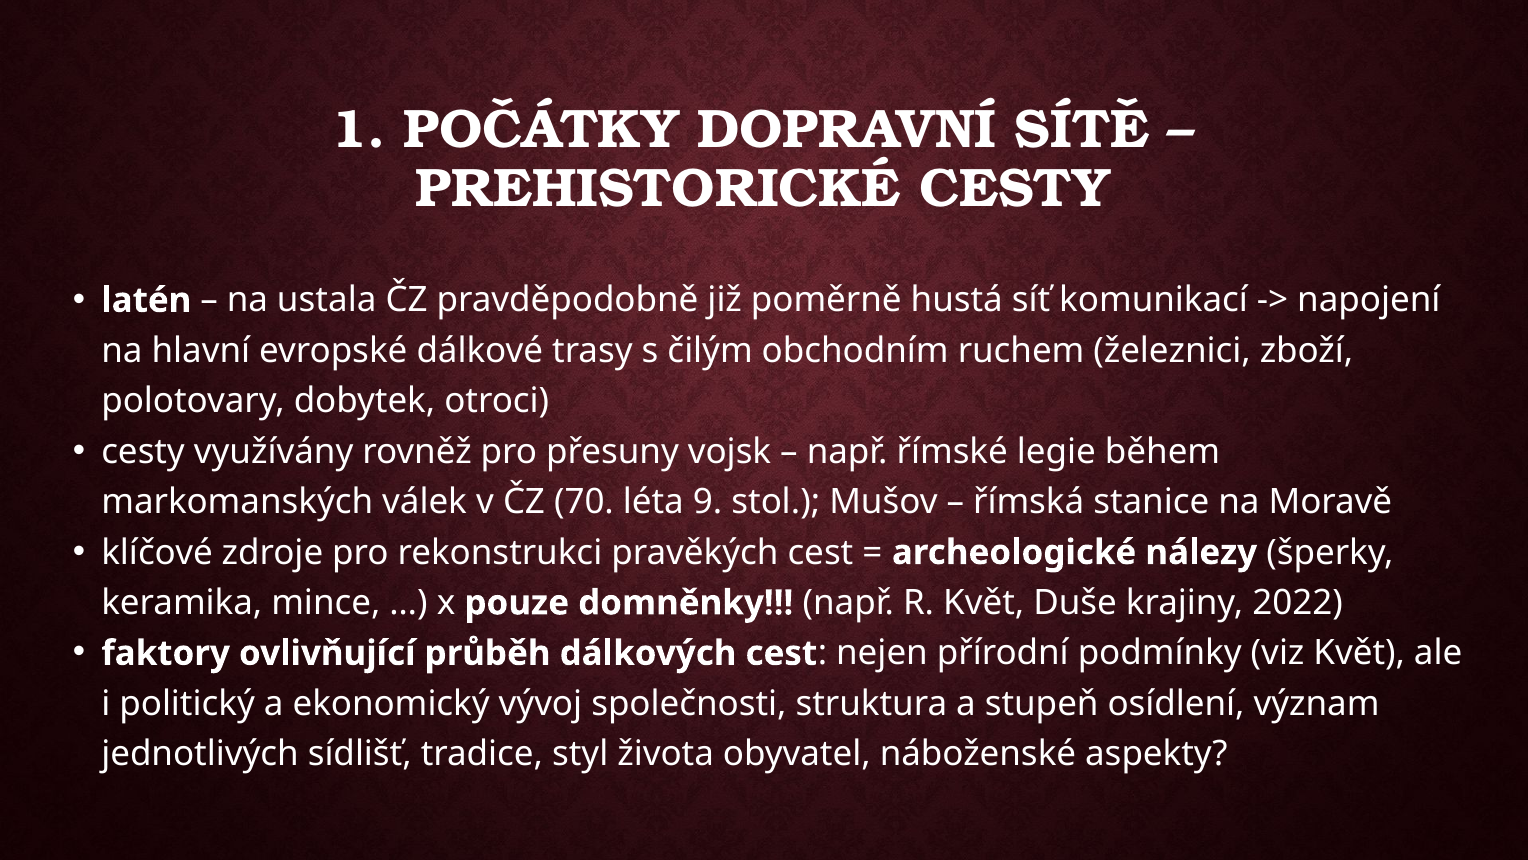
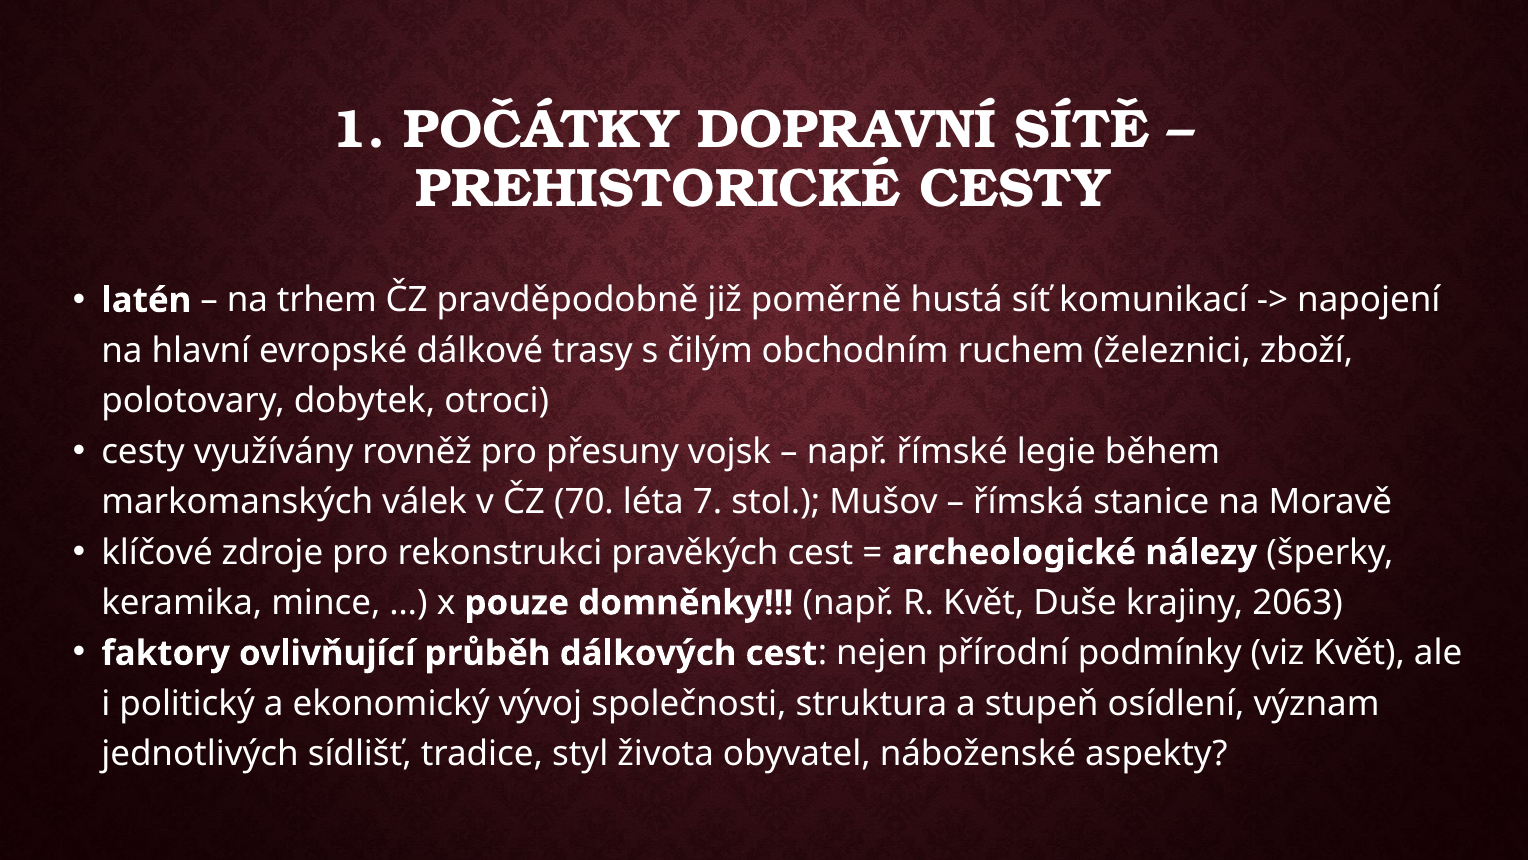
ustala: ustala -> trhem
9: 9 -> 7
2022: 2022 -> 2063
